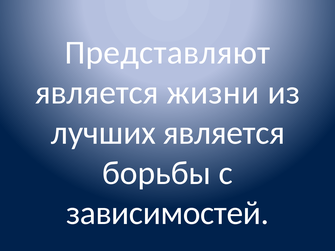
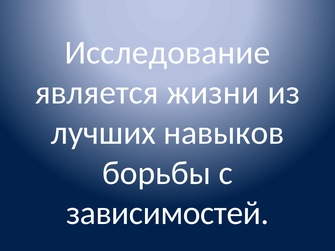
Представляют: Представляют -> Исследование
лучших является: является -> навыков
